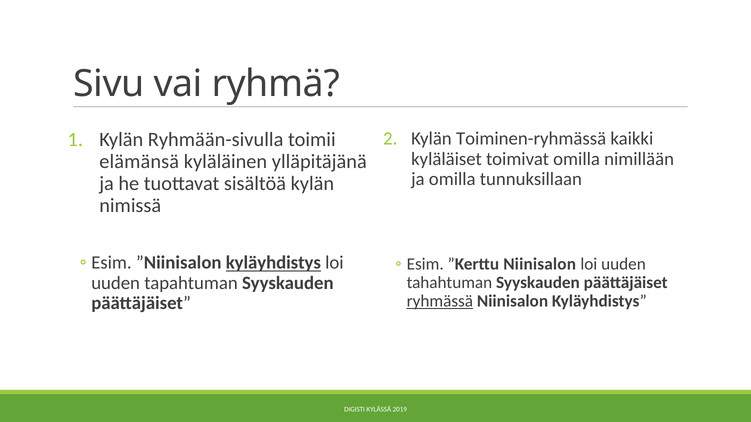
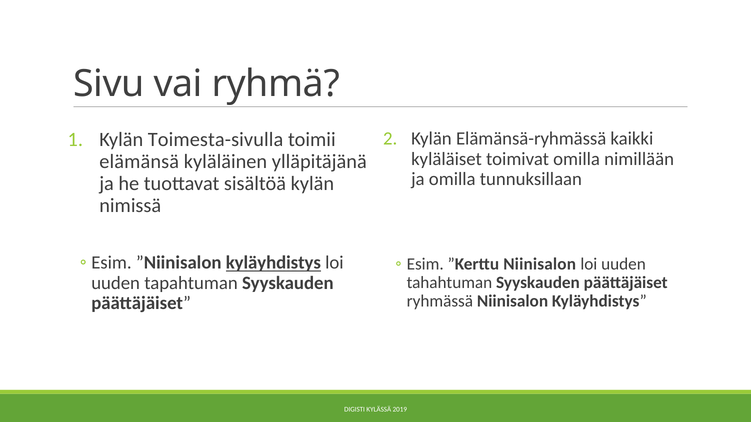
Toiminen-ryhmässä: Toiminen-ryhmässä -> Elämänsä-ryhmässä
Ryhmään-sivulla: Ryhmään-sivulla -> Toimesta-sivulla
ryhmässä underline: present -> none
